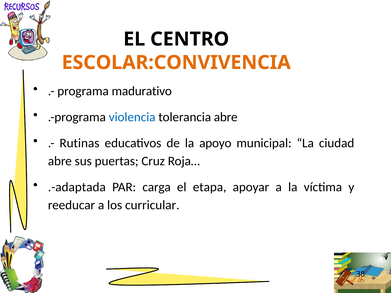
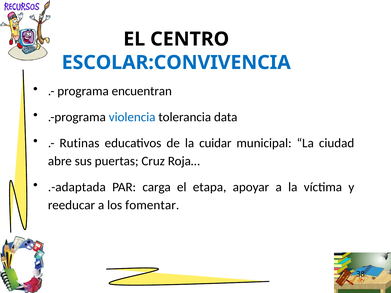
ESCOLAR:CONVIVENCIA colour: orange -> blue
madurativo: madurativo -> encuentran
tolerancia abre: abre -> data
apoyo: apoyo -> cuidar
curricular: curricular -> fomentar
